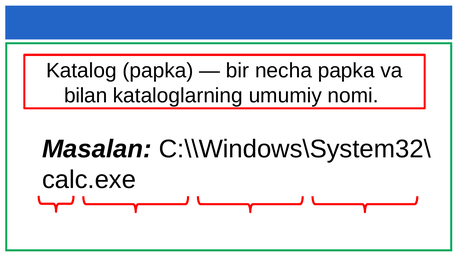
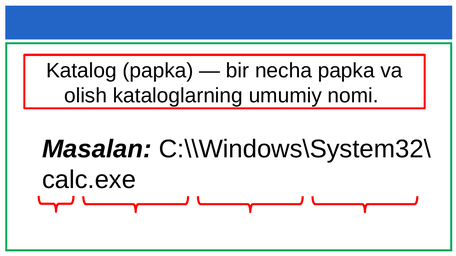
bilan: bilan -> olish
